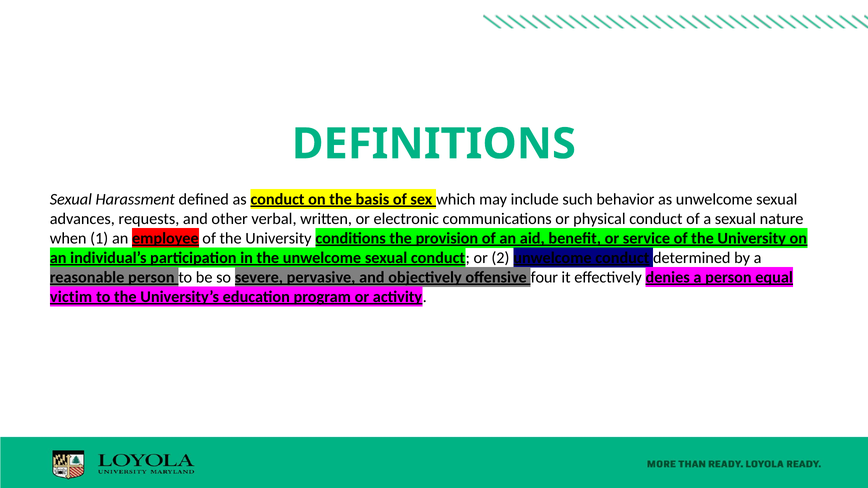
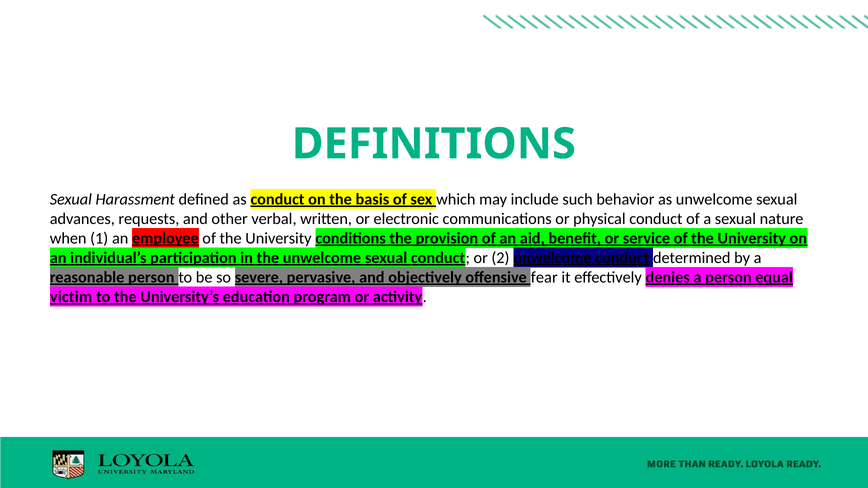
four: four -> fear
